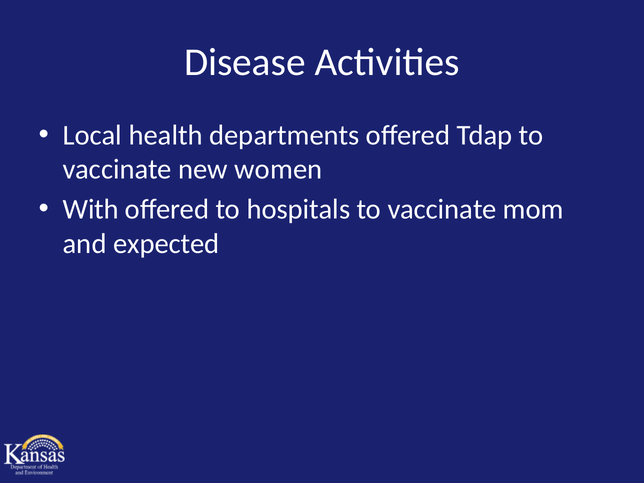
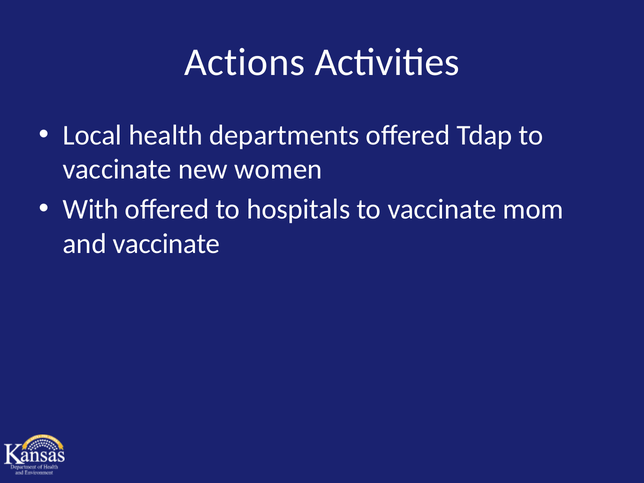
Disease: Disease -> Actions
and expected: expected -> vaccinate
